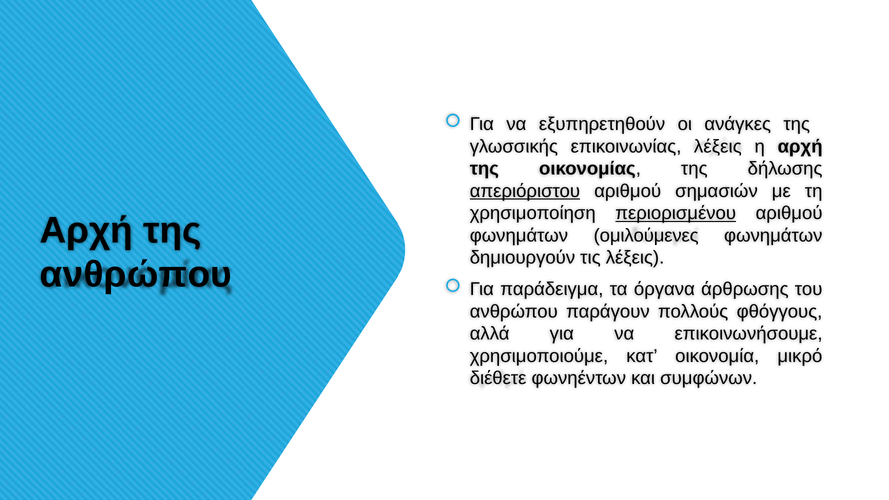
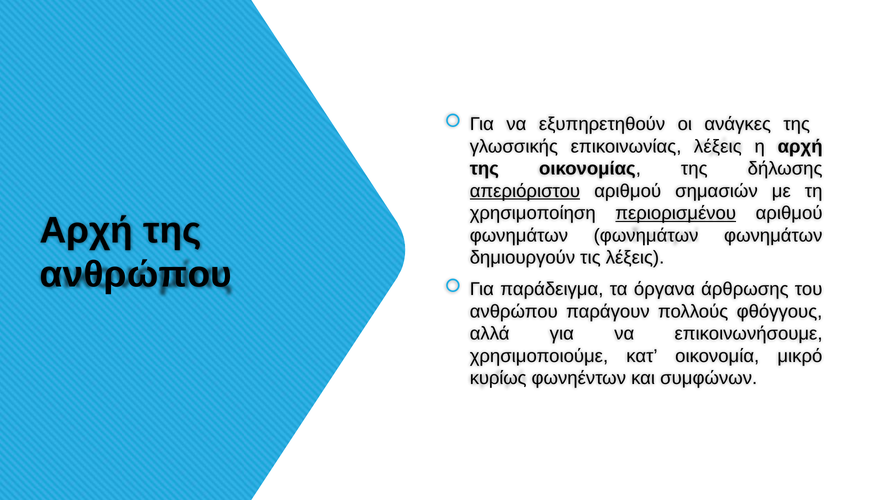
ομιλούμενες at (646, 236): ομιλούμενες -> φωνημάτων
διέθετε: διέθετε -> κυρίως
